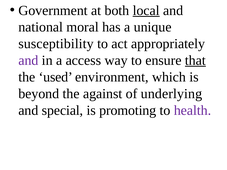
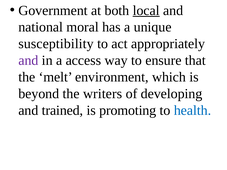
that underline: present -> none
used: used -> melt
against: against -> writers
underlying: underlying -> developing
special: special -> trained
health colour: purple -> blue
